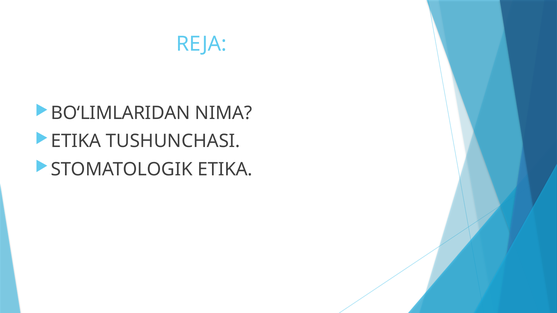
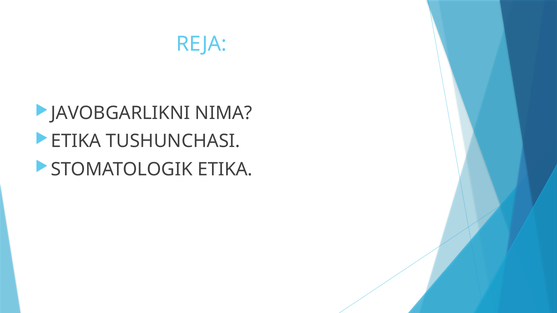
BOʻLIMLARIDAN: BOʻLIMLARIDAN -> JAVOBGARLIKNI
